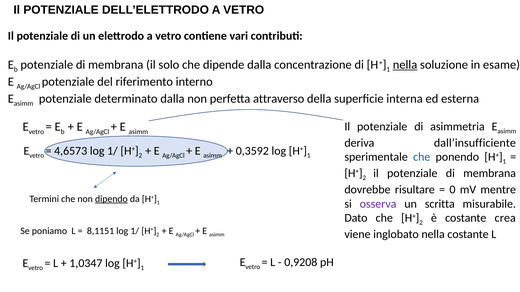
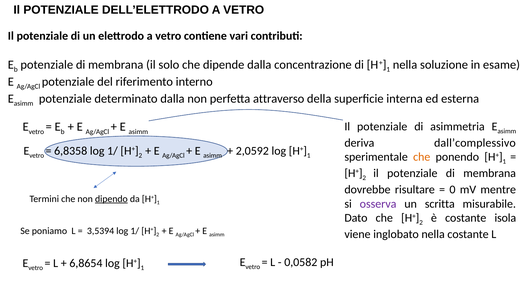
nella at (405, 65) underline: present -> none
dall’insufficiente: dall’insufficiente -> dall’complessivo
4,6573: 4,6573 -> 6,8358
0,3592: 0,3592 -> 2,0592
che at (422, 157) colour: blue -> orange
crea: crea -> isola
8,1151: 8,1151 -> 3,5394
1,0347: 1,0347 -> 6,8654
0,9208: 0,9208 -> 0,0582
